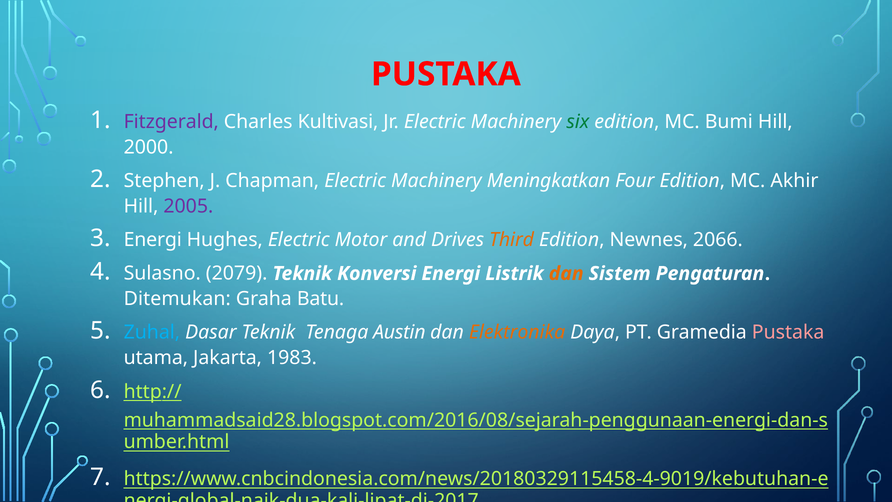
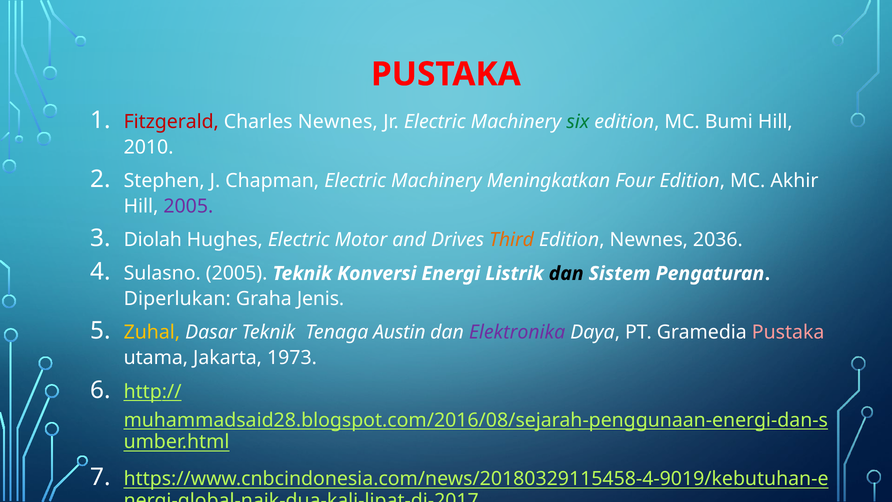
Fitzgerald colour: purple -> red
Charles Kultivasi: Kultivasi -> Newnes
2000: 2000 -> 2010
Energi at (153, 240): Energi -> Diolah
2066: 2066 -> 2036
Sulasno 2079: 2079 -> 2005
dan at (566, 273) colour: orange -> black
Ditemukan: Ditemukan -> Diperlukan
Batu: Batu -> Jenis
Zuhal colour: light blue -> yellow
Elektronika colour: orange -> purple
1983: 1983 -> 1973
